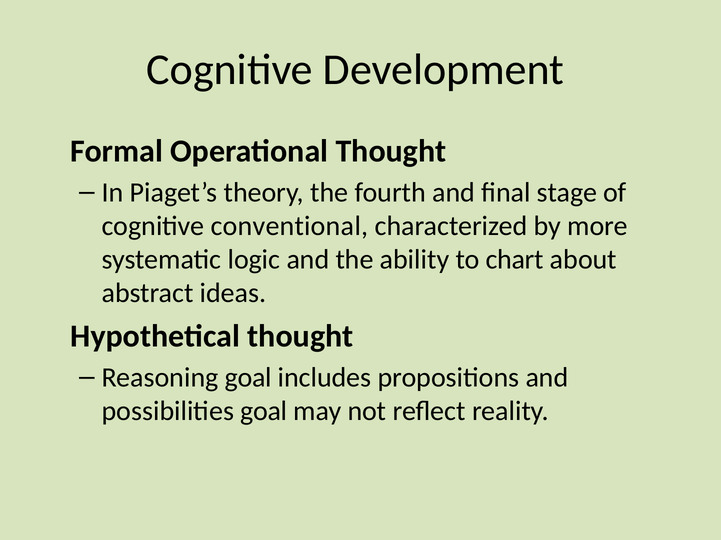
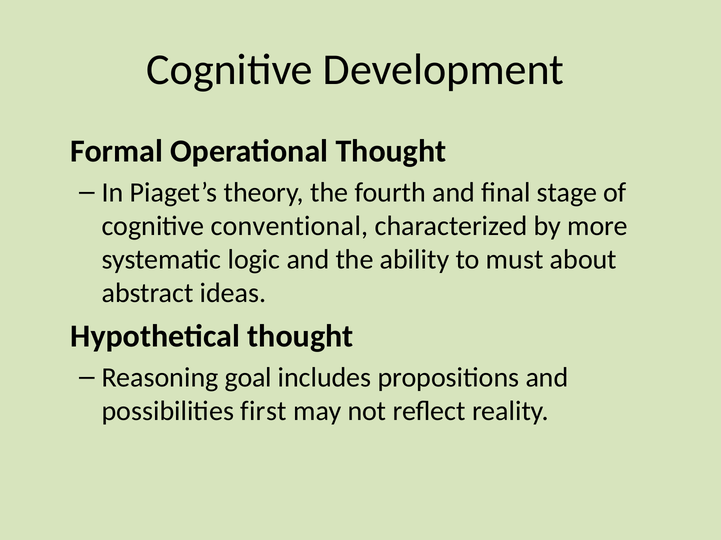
chart: chart -> must
possibilities goal: goal -> first
